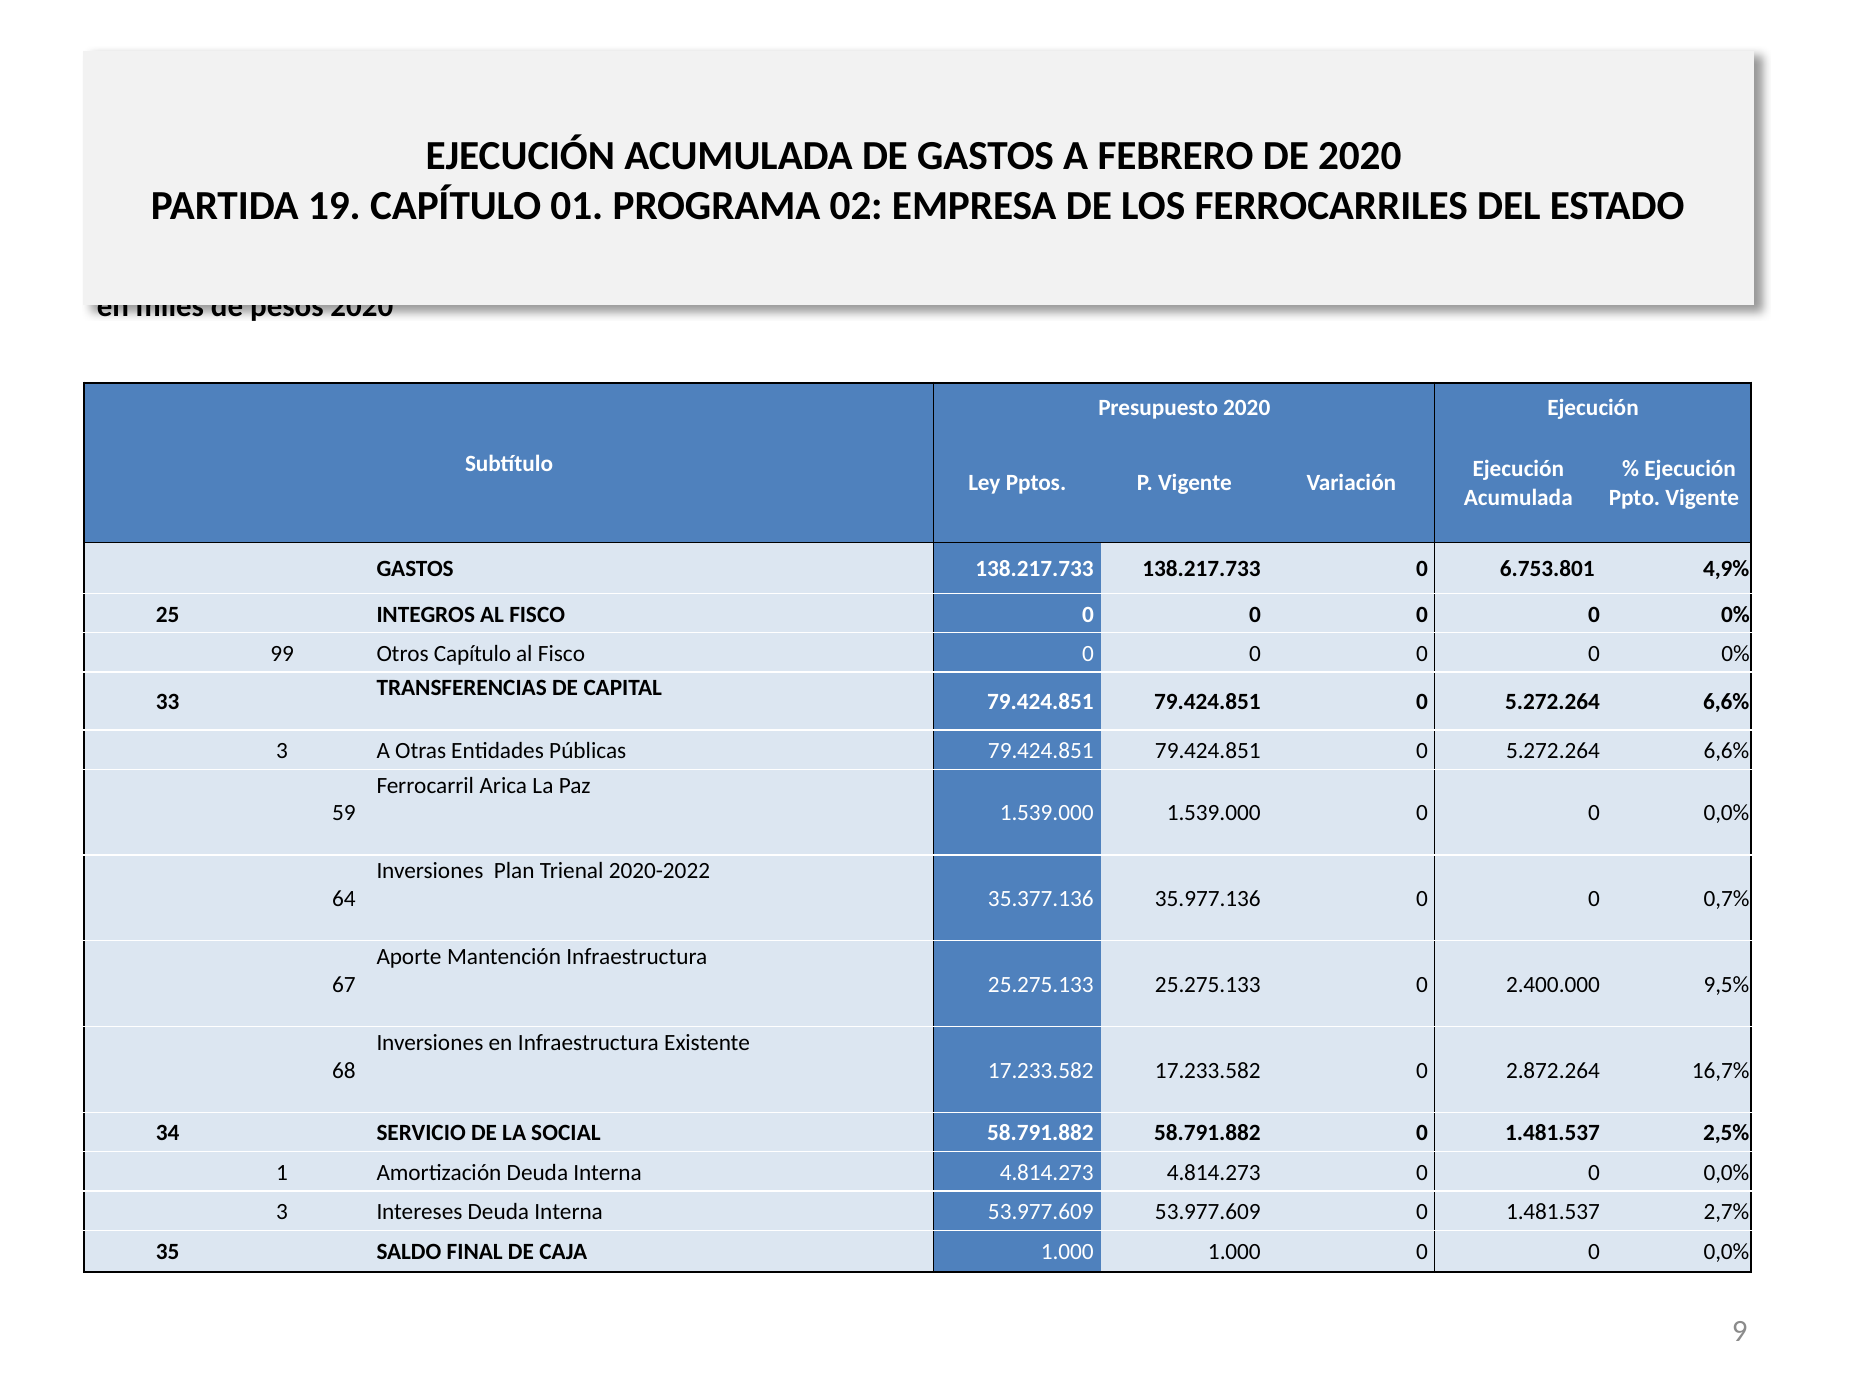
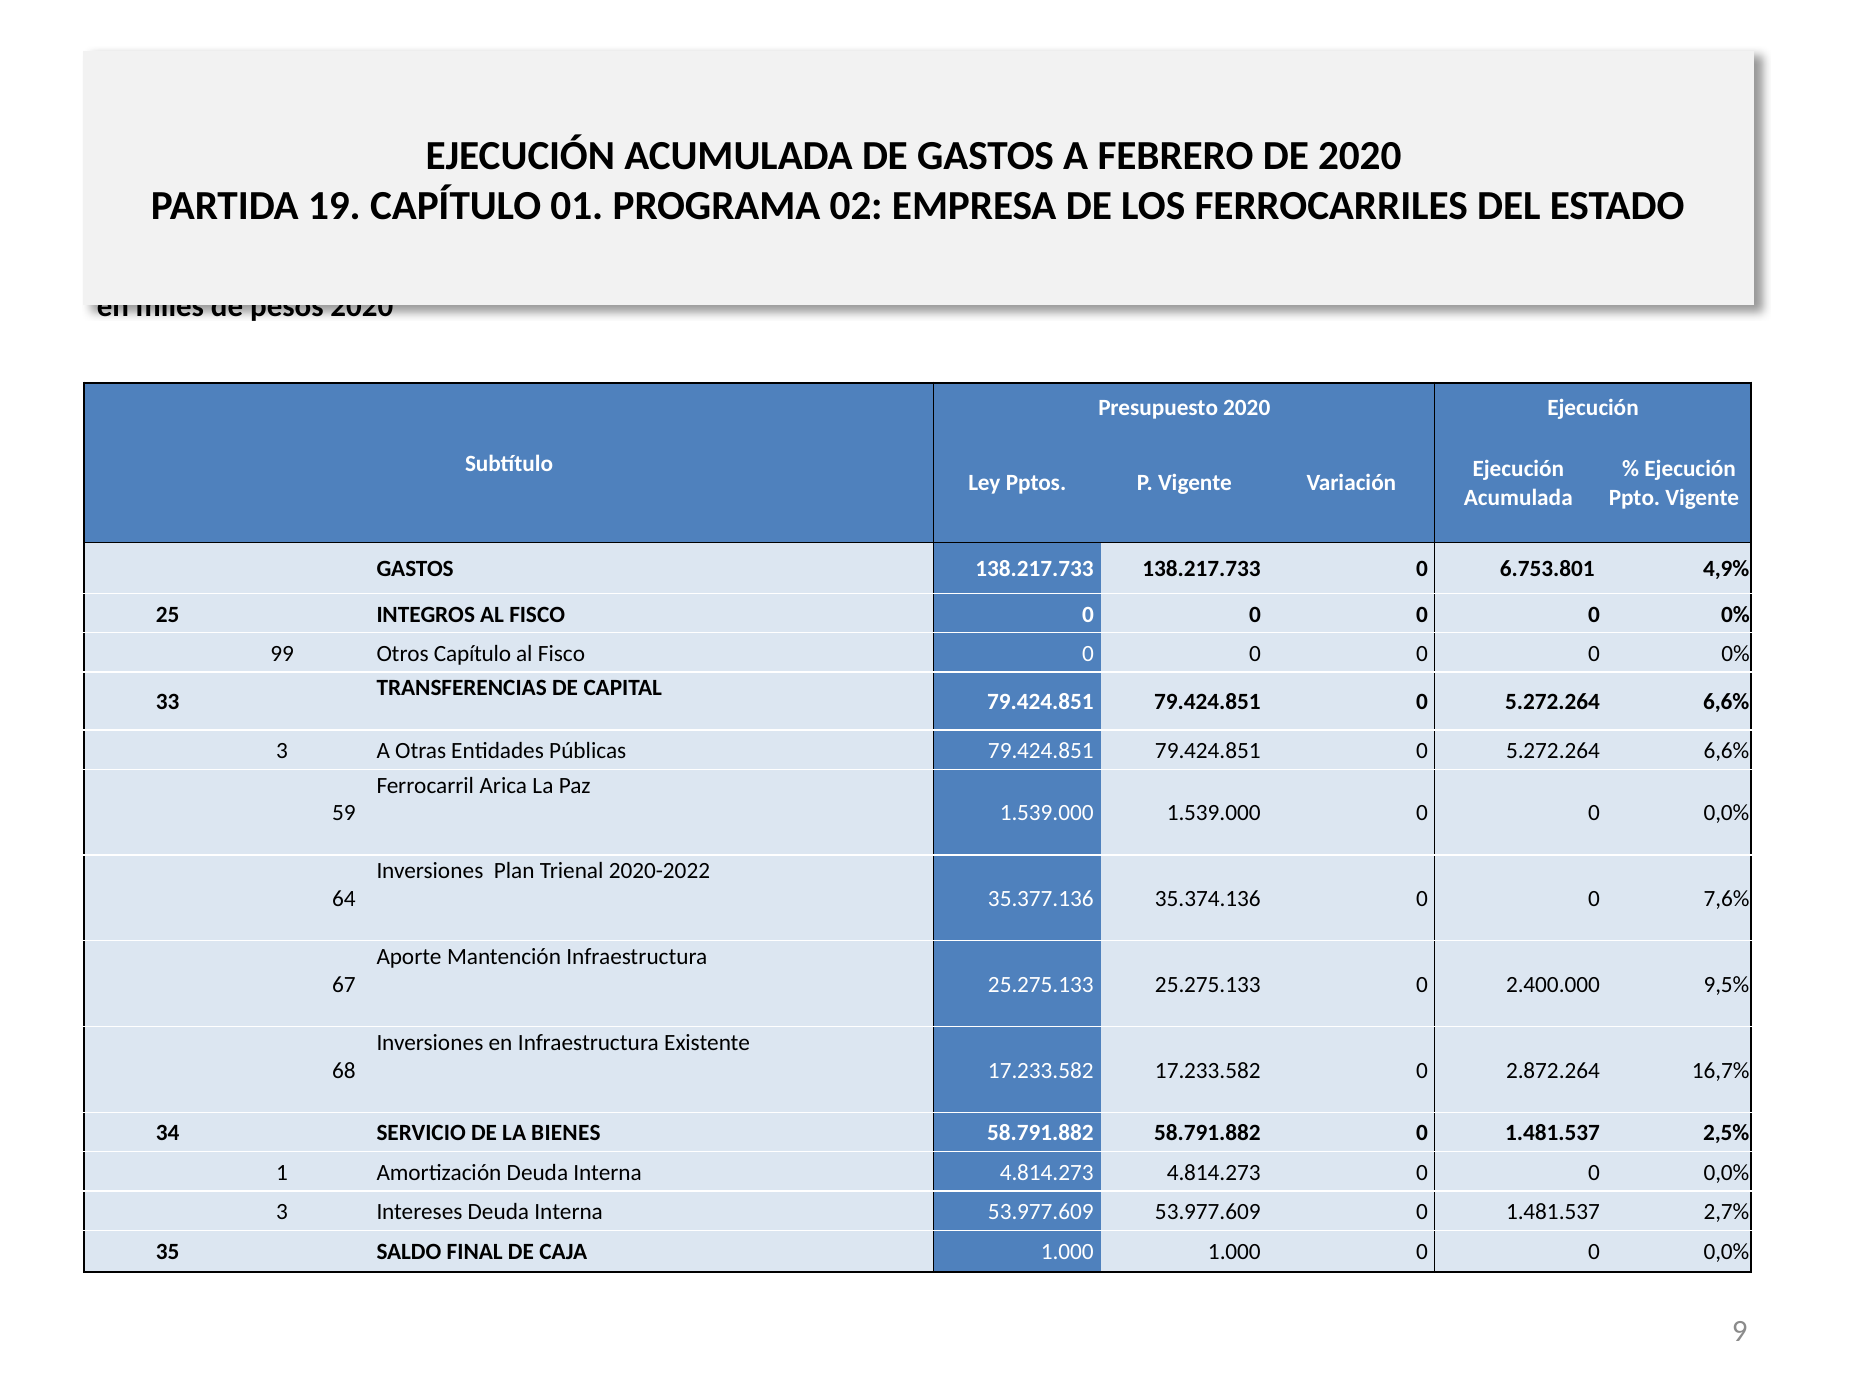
35.977.136: 35.977.136 -> 35.374.136
0,7%: 0,7% -> 7,6%
SOCIAL: SOCIAL -> BIENES
